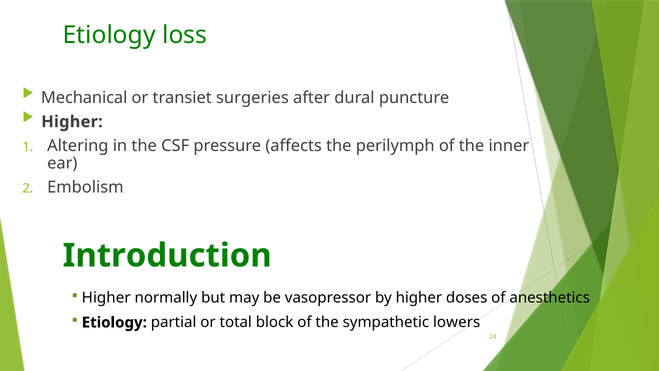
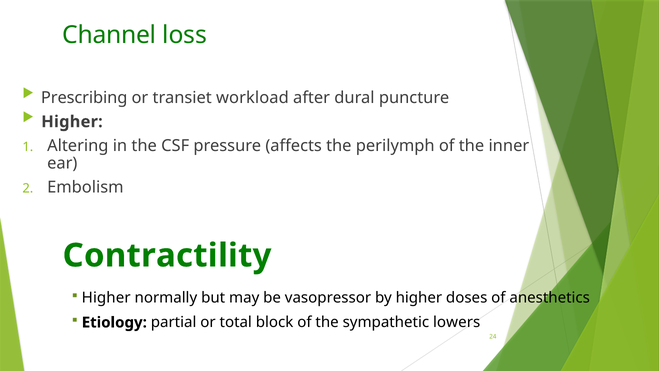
Etiology at (109, 35): Etiology -> Channel
Mechanical: Mechanical -> Prescribing
surgeries: surgeries -> workload
Introduction: Introduction -> Contractility
